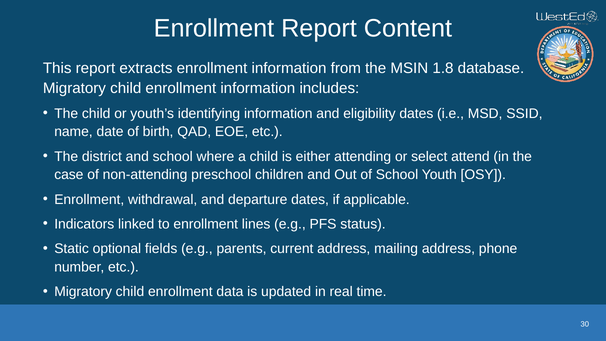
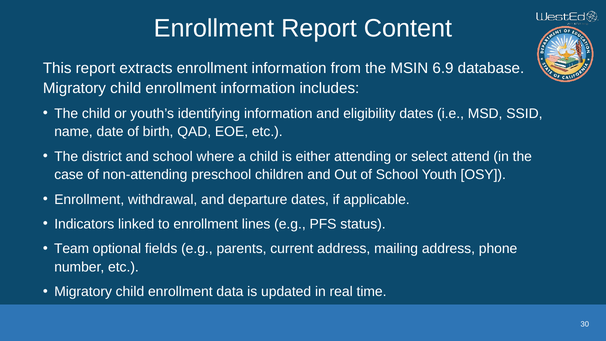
1.8: 1.8 -> 6.9
Static: Static -> Team
